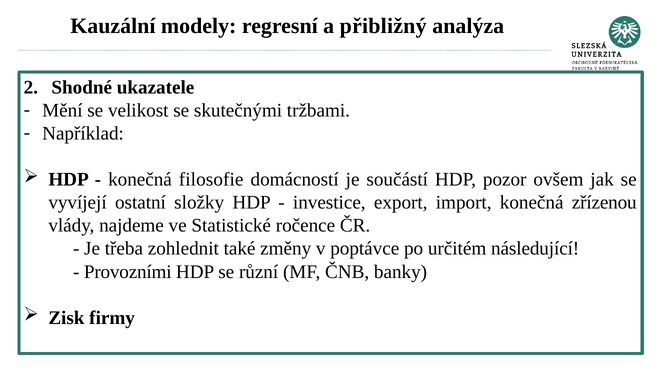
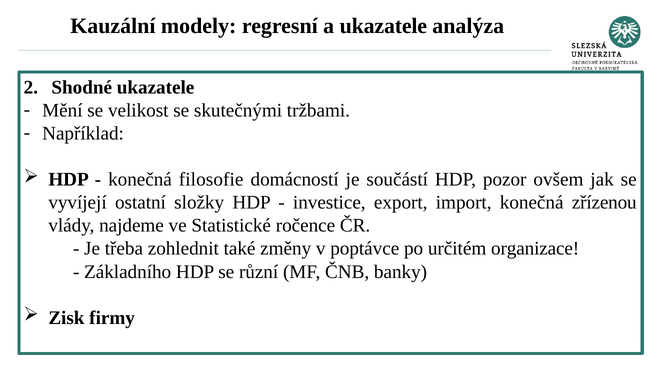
a přibližný: přibližný -> ukazatele
následující: následující -> organizace
Provozními: Provozními -> Základního
